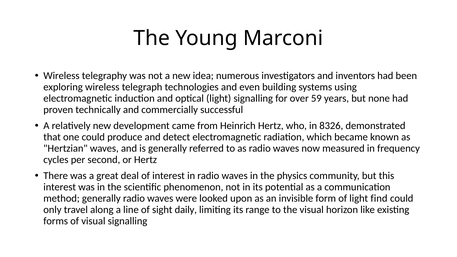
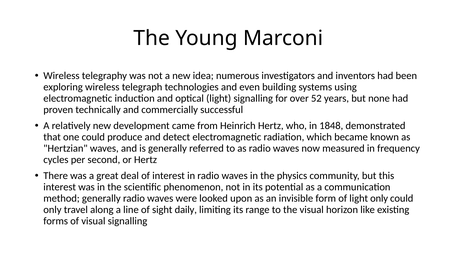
59: 59 -> 52
8326: 8326 -> 1848
light find: find -> only
